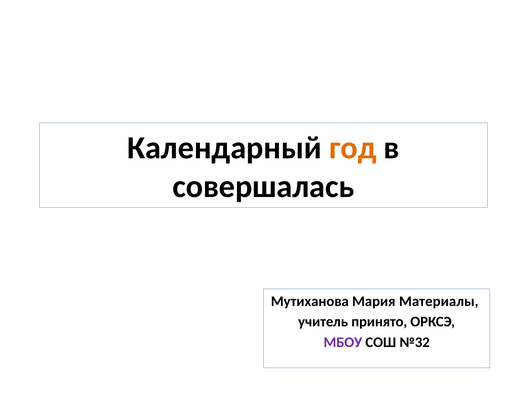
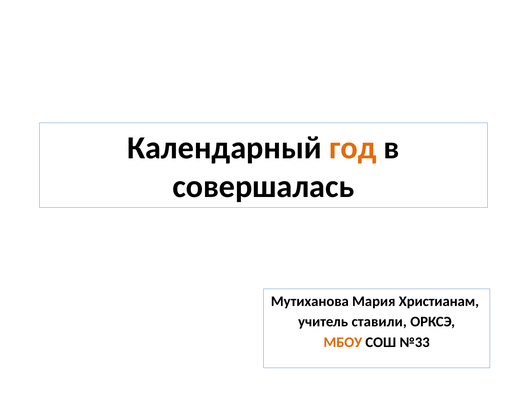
Материалы: Материалы -> Христианам
принято: принято -> ставили
МБОУ colour: purple -> orange
№32: №32 -> №33
